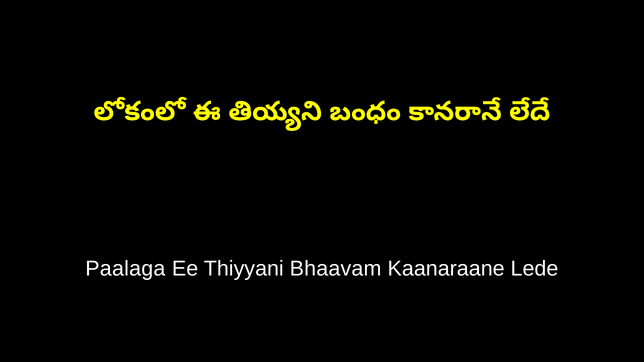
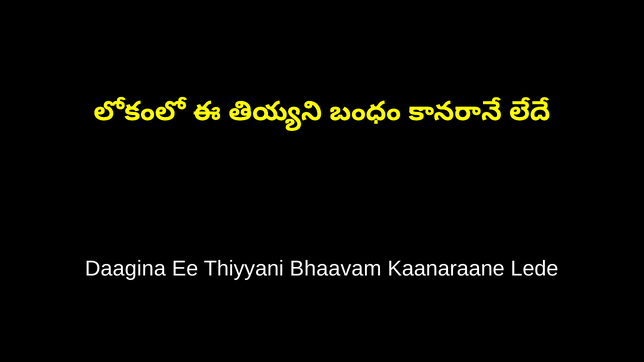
Paalaga: Paalaga -> Daagina
